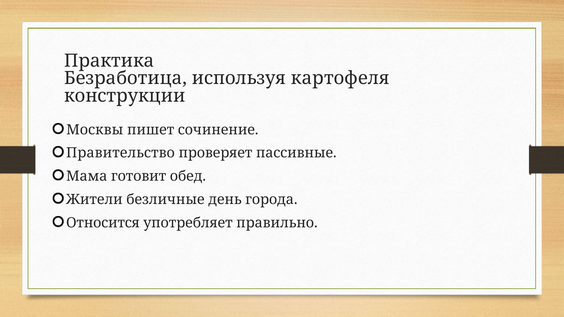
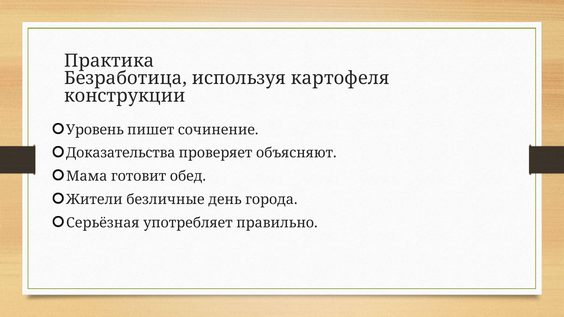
Москвы: Москвы -> Уровень
Правительство: Правительство -> Доказательства
пассивные: пассивные -> объясняют
Относится: Относится -> Серьёзная
